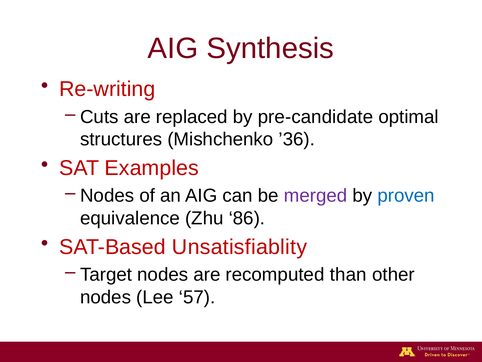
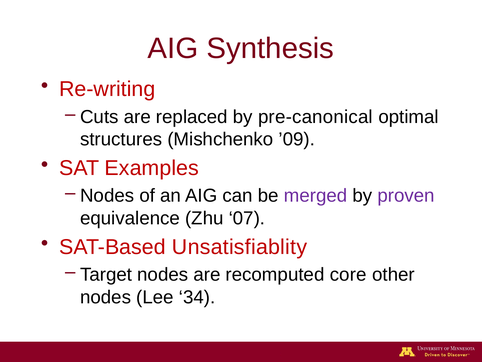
pre-candidate: pre-candidate -> pre-canonical
’36: ’36 -> ’09
proven colour: blue -> purple
86: 86 -> 07
than: than -> core
57: 57 -> 34
